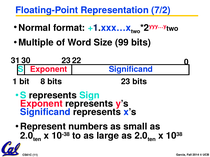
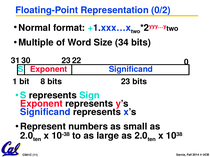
7/2: 7/2 -> 0/2
99: 99 -> 34
